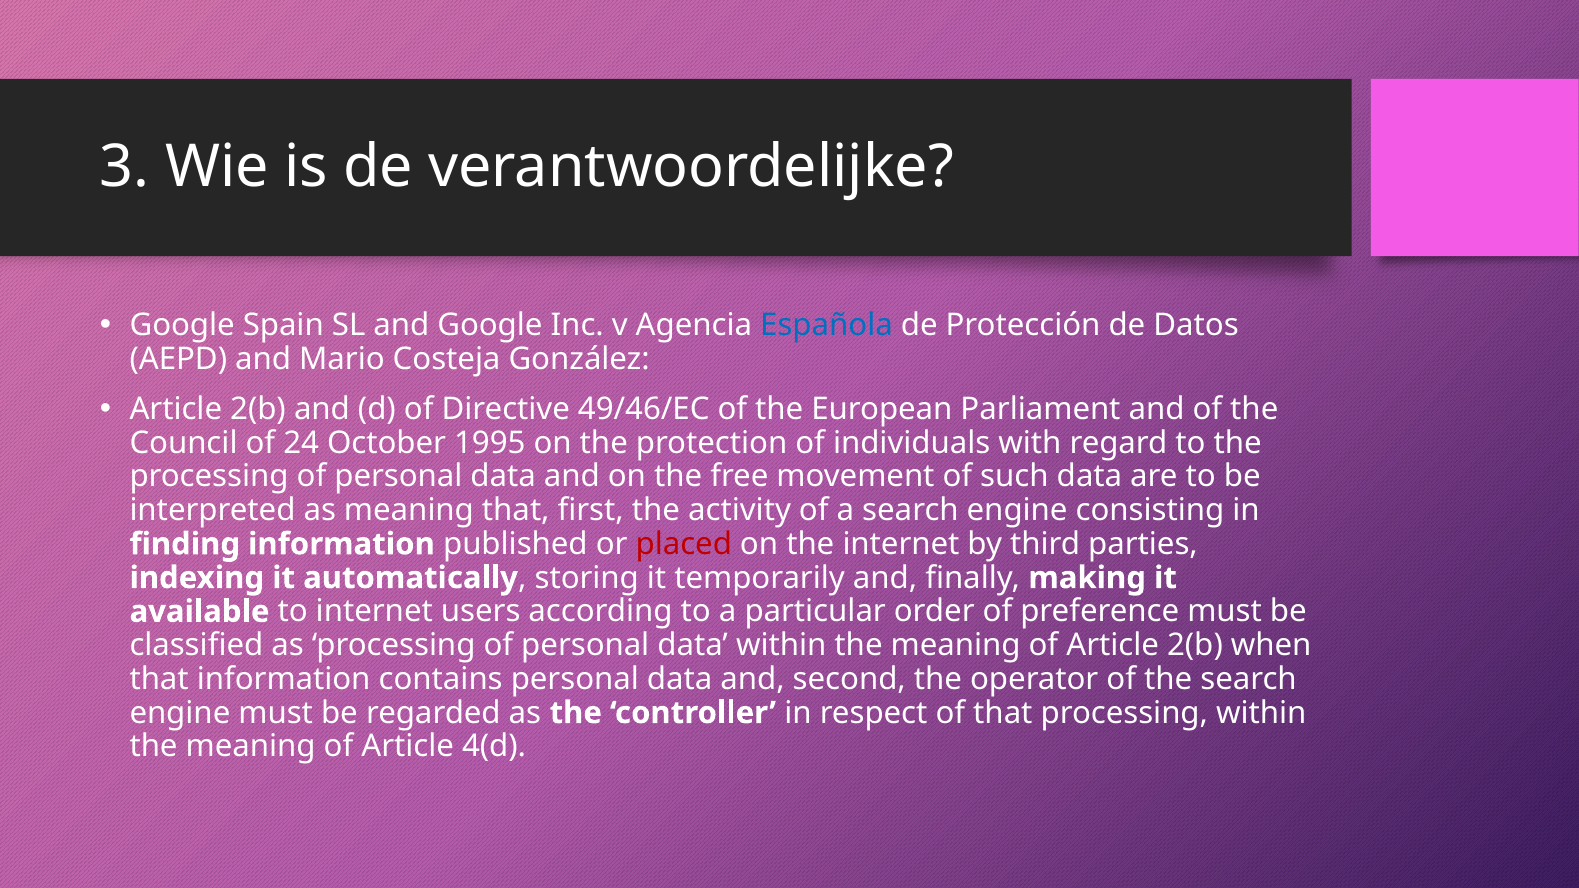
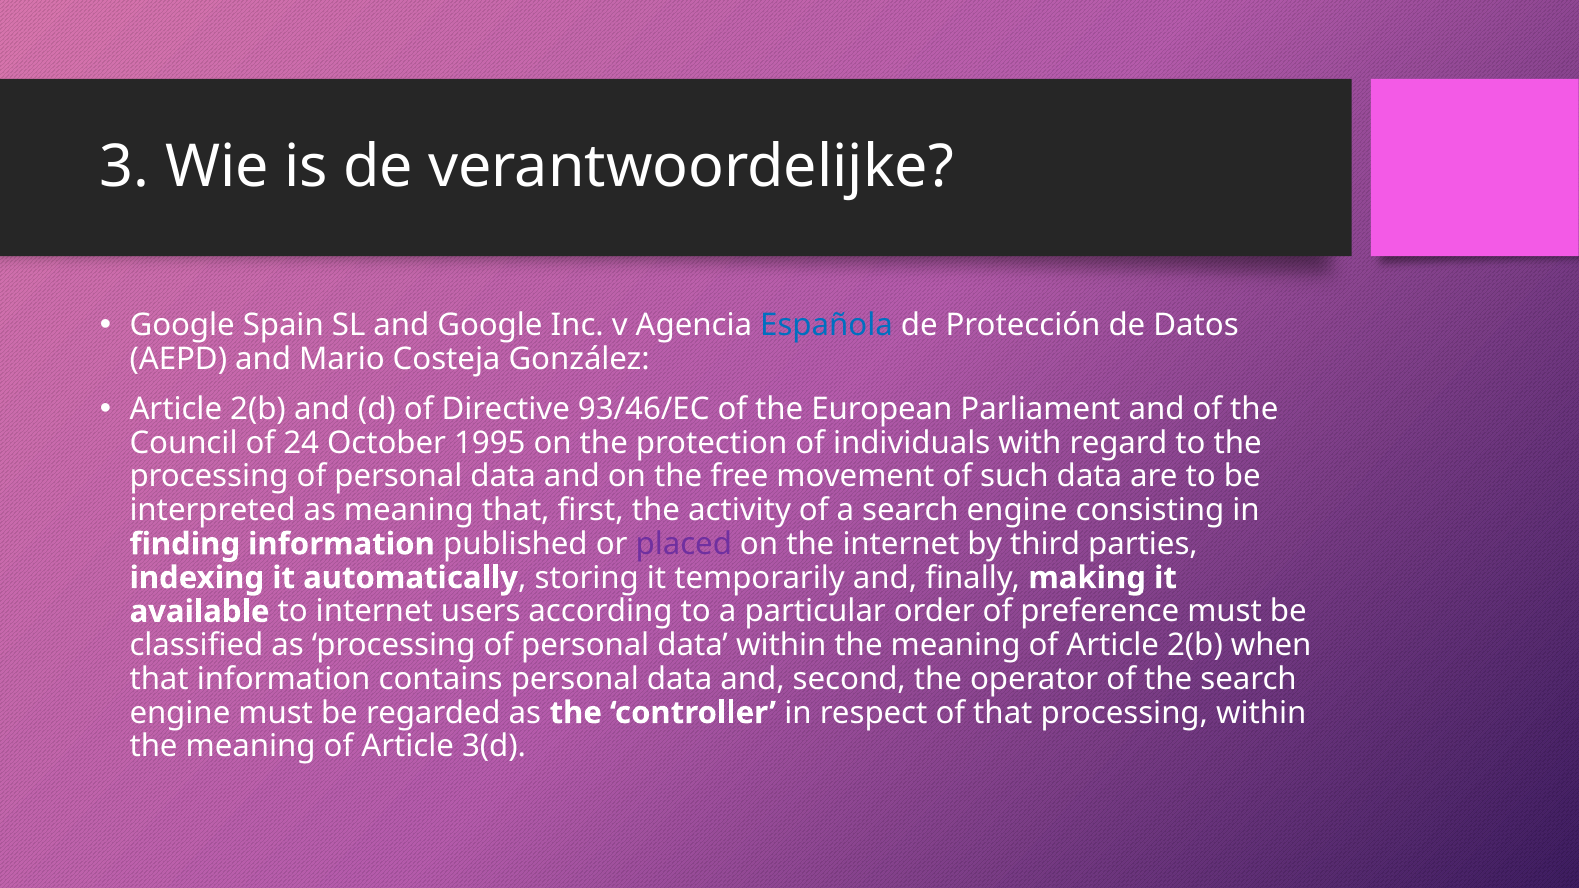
49/46/EC: 49/46/EC -> 93/46/EC
placed colour: red -> purple
4(d: 4(d -> 3(d
